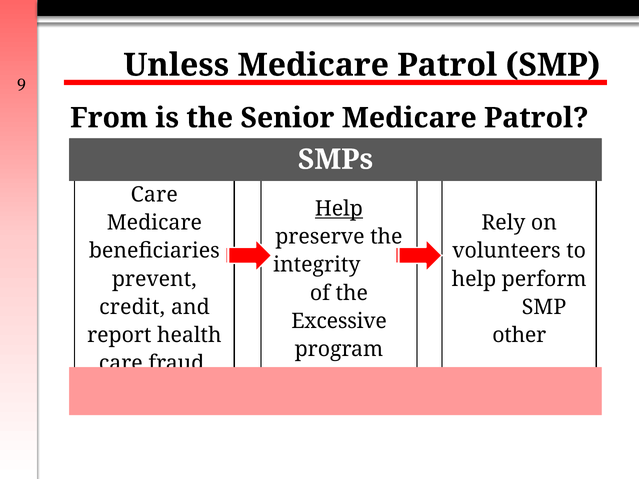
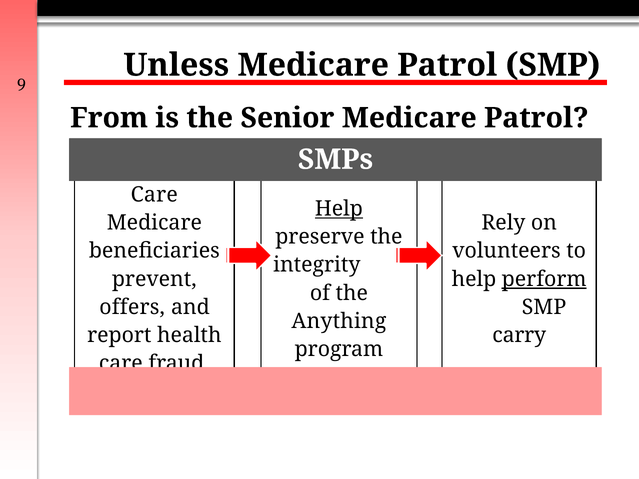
perform underline: none -> present
credit: credit -> offers
Excessive: Excessive -> Anything
other: other -> carry
